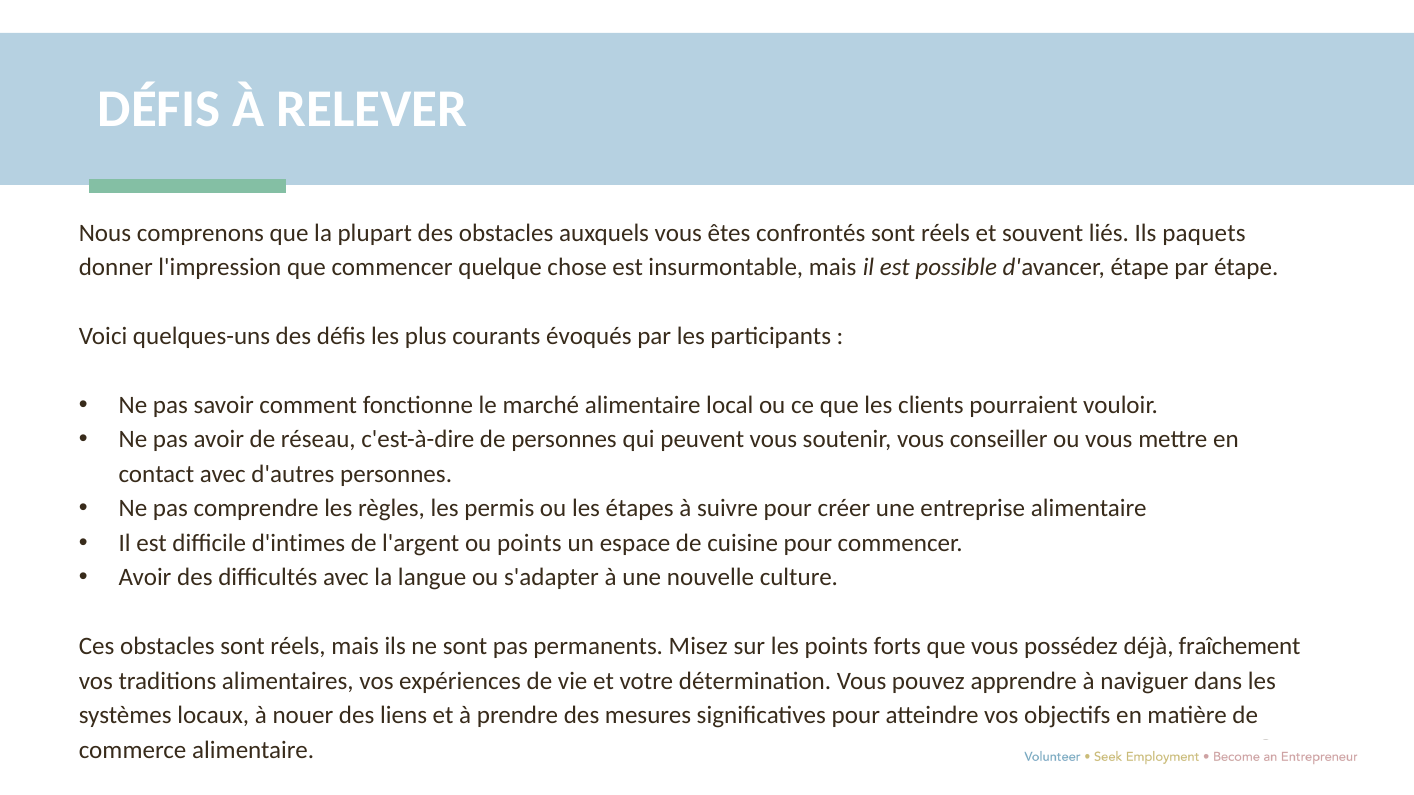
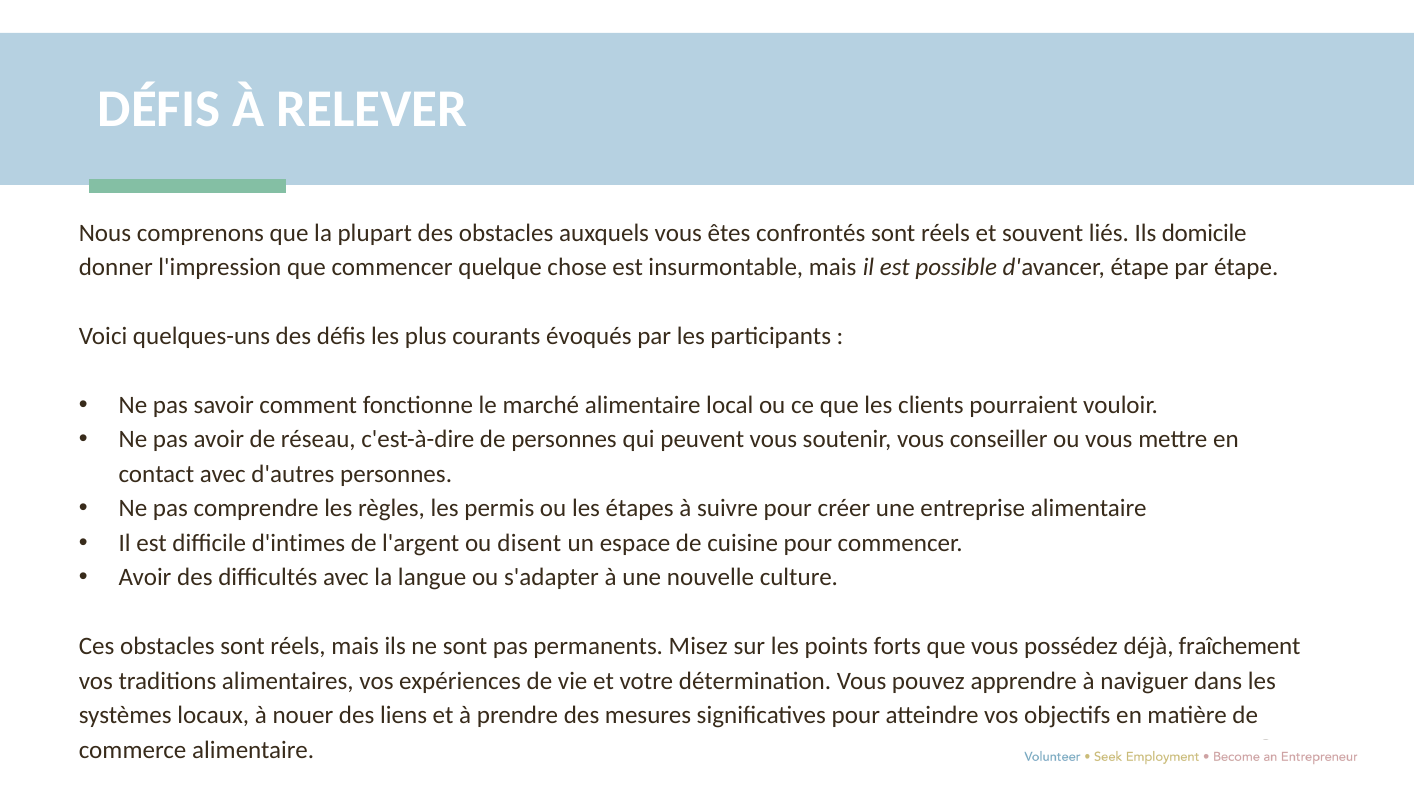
paquets: paquets -> domicile
ou points: points -> disent
